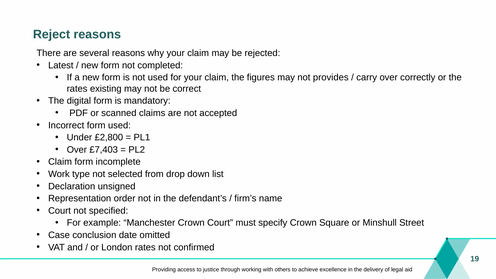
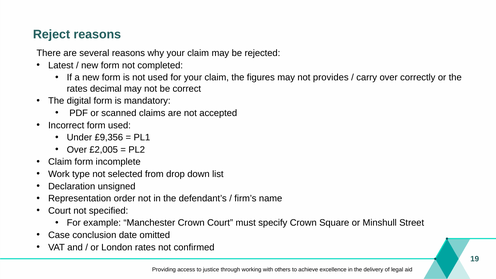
existing: existing -> decimal
£2,800: £2,800 -> £9,356
£7,403: £7,403 -> £2,005
